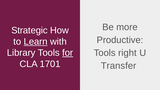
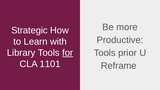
Learn underline: present -> none
right: right -> prior
1701: 1701 -> 1101
Transfer: Transfer -> Reframe
